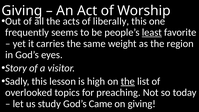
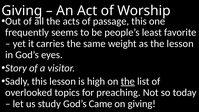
liberally: liberally -> passage
least underline: present -> none
the region: region -> lesson
